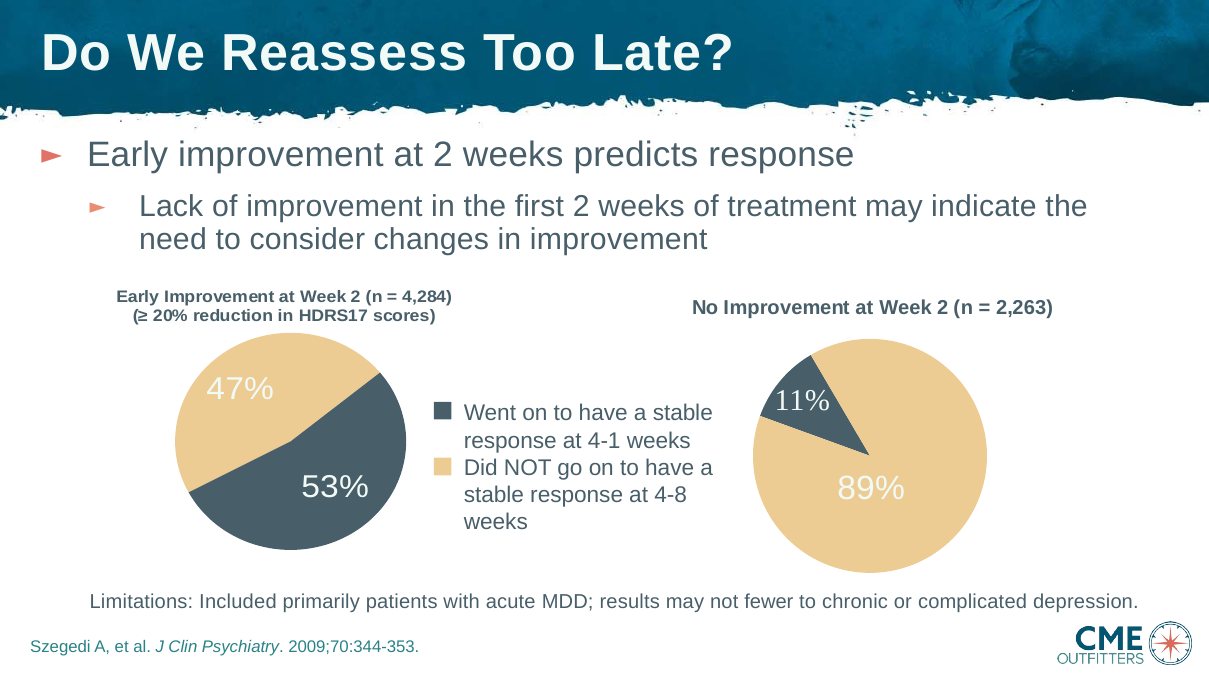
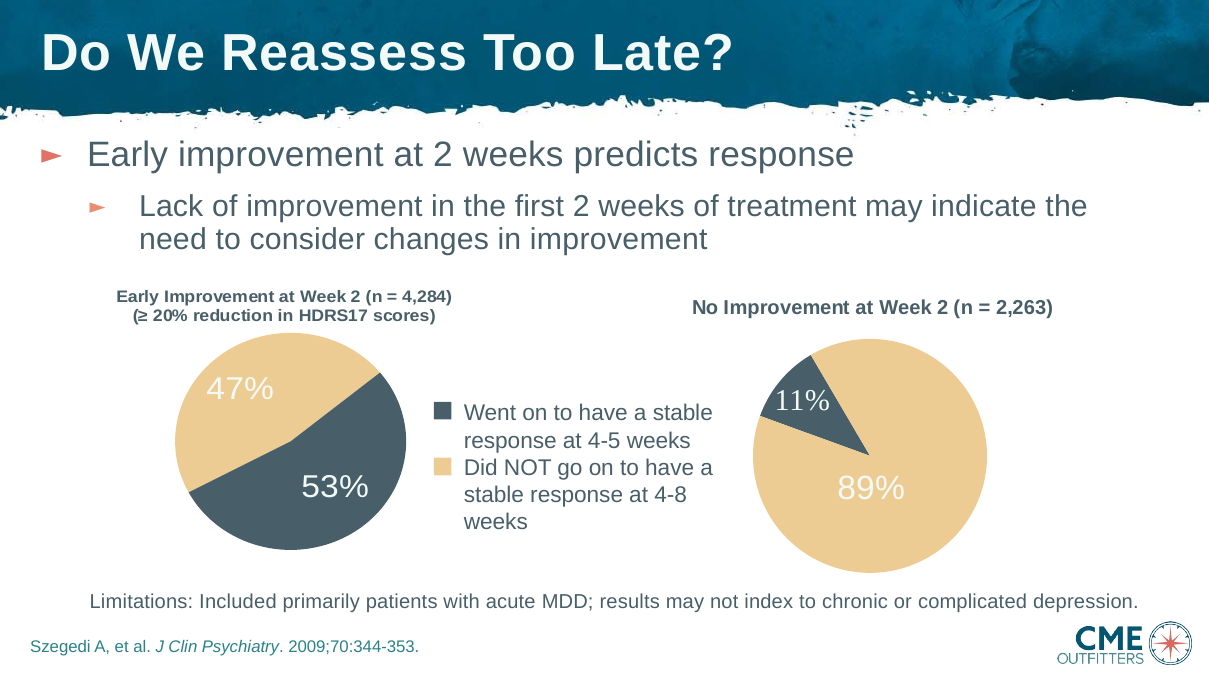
4-1: 4-1 -> 4-5
fewer: fewer -> index
